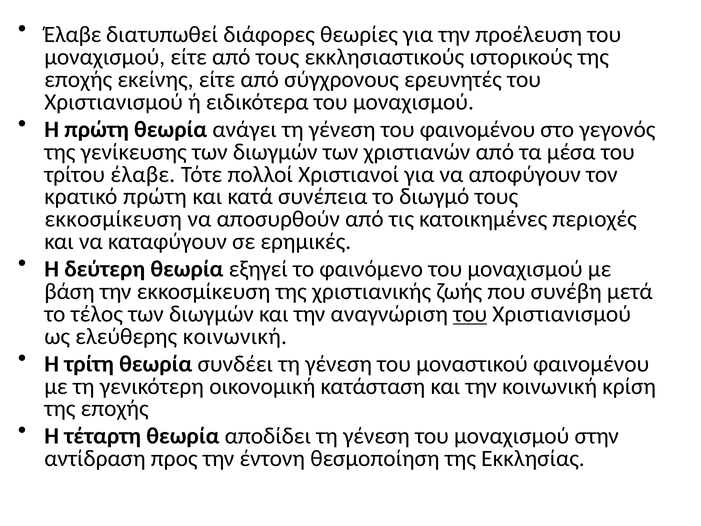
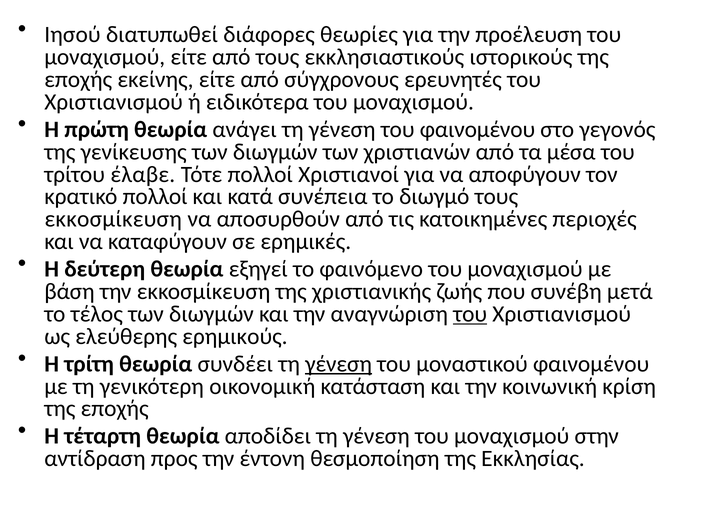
Έλαβε at (73, 35): Έλαβε -> Ιησού
κρατικό πρώτη: πρώτη -> πολλοί
ελεύθερης κοινωνική: κοινωνική -> ερημικούς
γένεση at (339, 364) underline: none -> present
